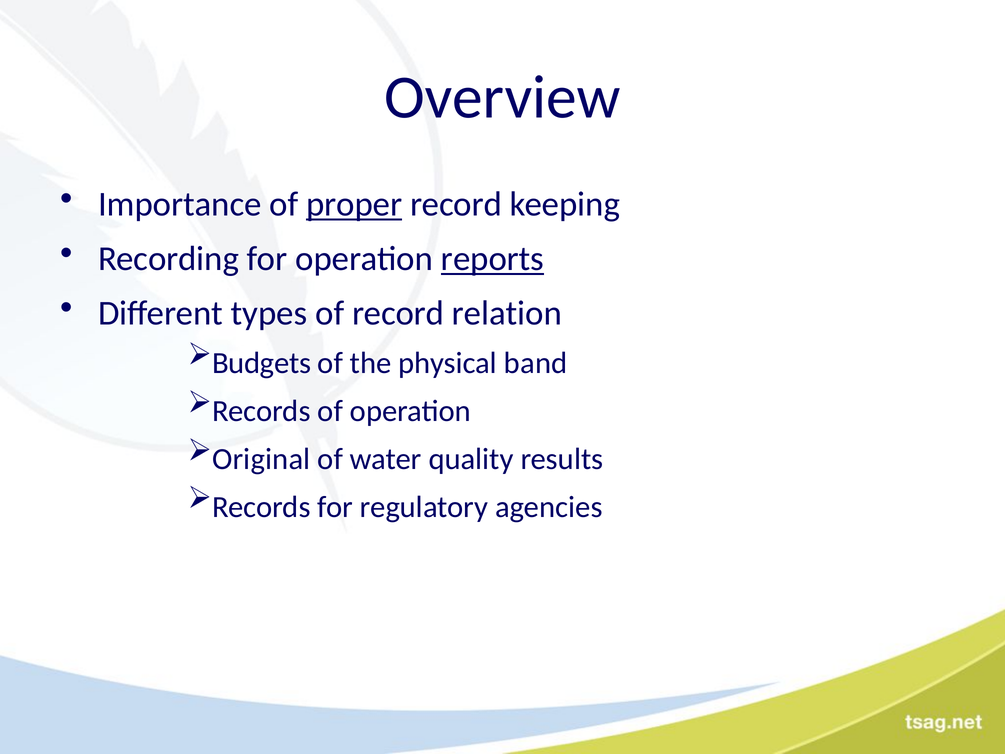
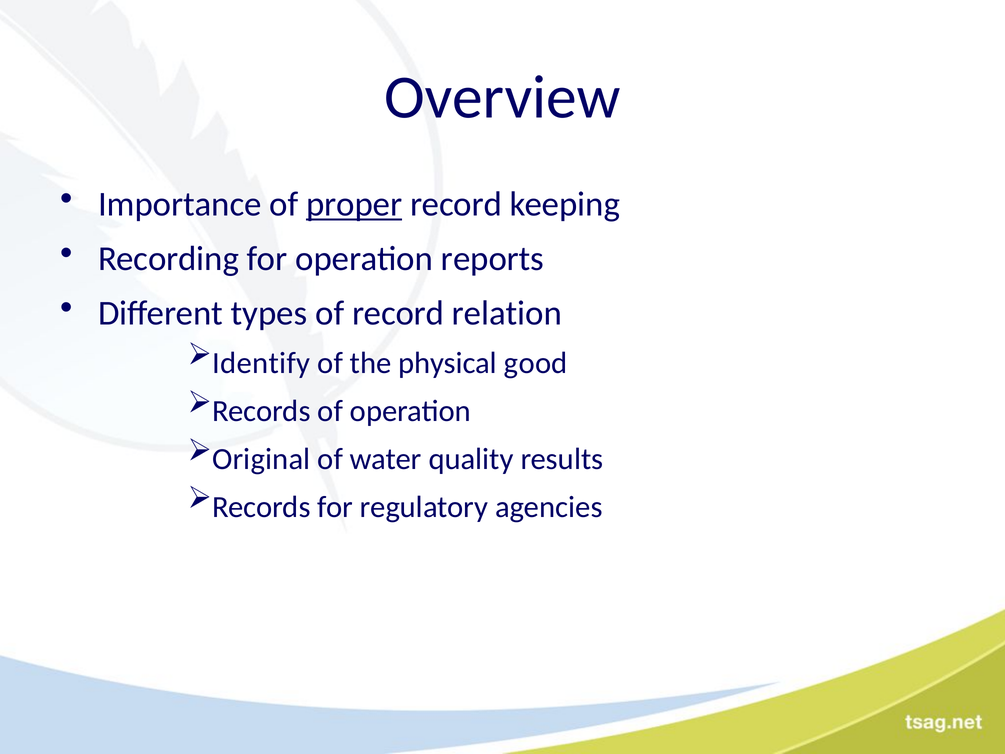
reports underline: present -> none
Budgets: Budgets -> Identify
band: band -> good
